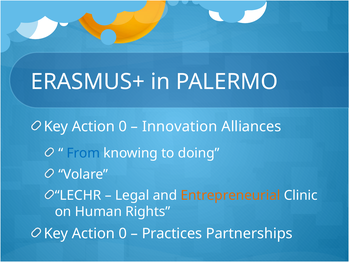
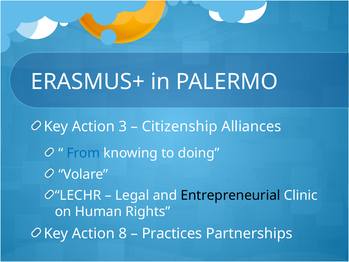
0 at (123, 126): 0 -> 3
Innovation: Innovation -> Citizenship
Entrepreneurial colour: orange -> black
0 at (123, 233): 0 -> 8
